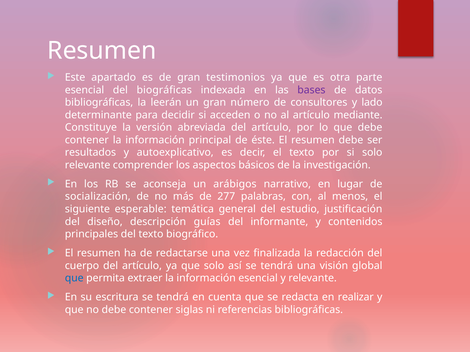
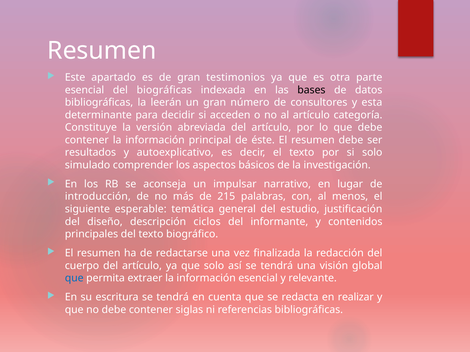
bases colour: purple -> black
lado: lado -> esta
mediante: mediante -> categoría
relevante at (88, 165): relevante -> simulado
arábigos: arábigos -> impulsar
socialización: socialización -> introducción
277: 277 -> 215
guías: guías -> ciclos
